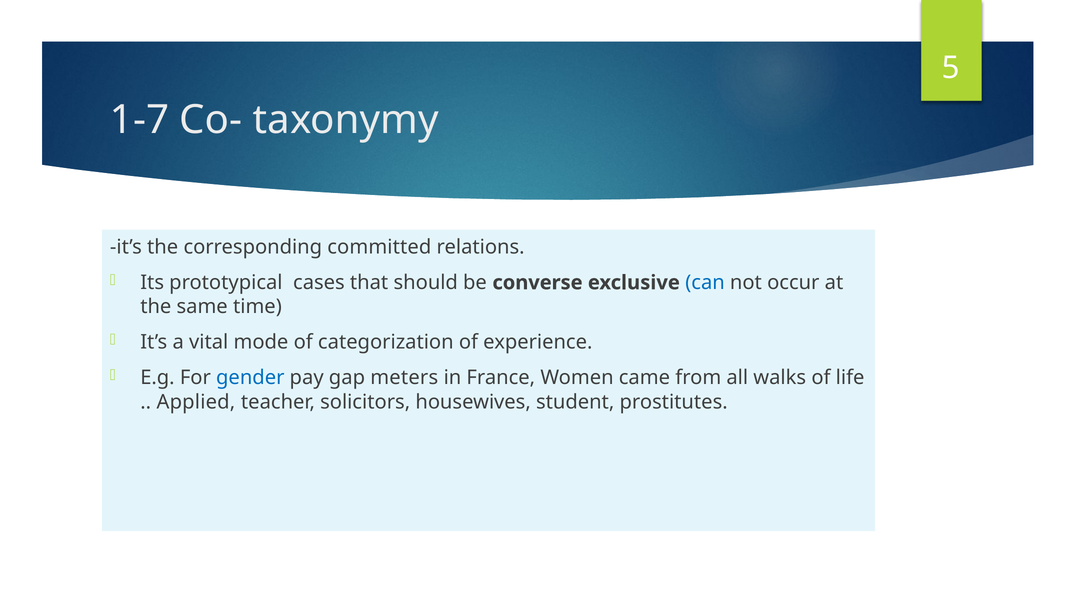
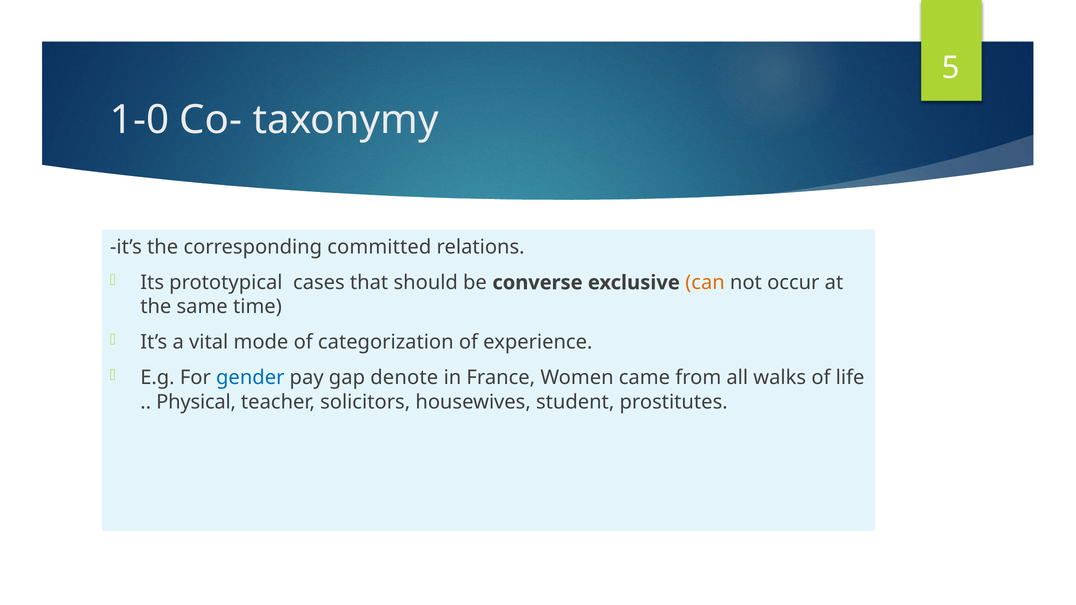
1-7: 1-7 -> 1-0
can colour: blue -> orange
meters: meters -> denote
Applied: Applied -> Physical
